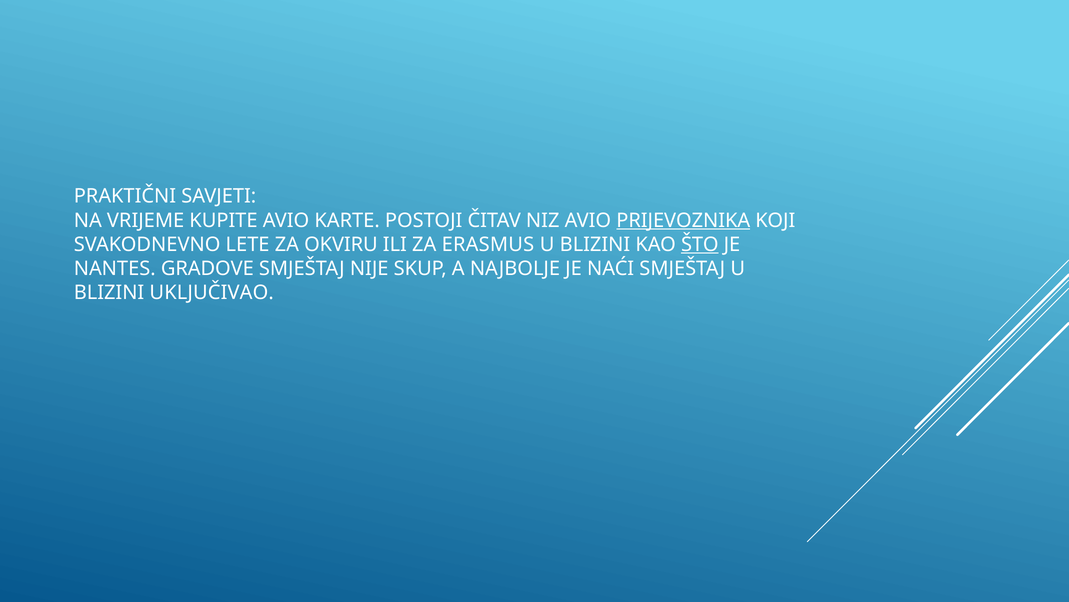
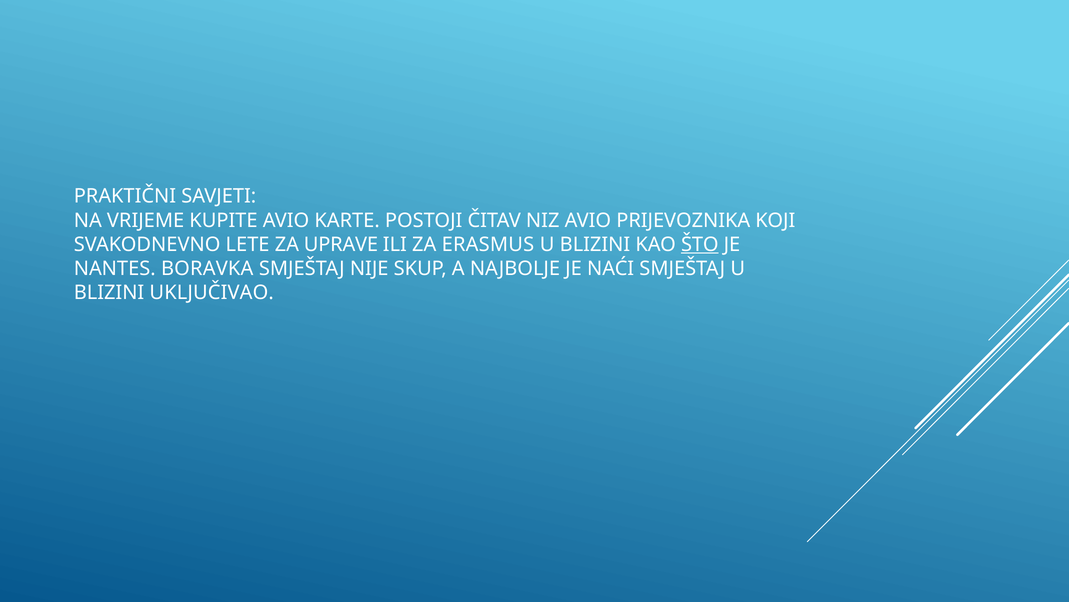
PRIJEVOZNIKA underline: present -> none
OKVIRU: OKVIRU -> UPRAVE
GRADOVE: GRADOVE -> BORAVKA
